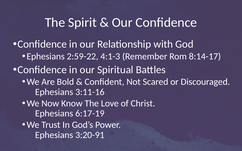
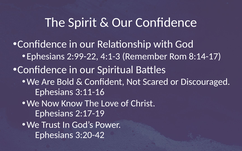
2:59-22: 2:59-22 -> 2:99-22
6:17-19: 6:17-19 -> 2:17-19
3:20-91: 3:20-91 -> 3:20-42
